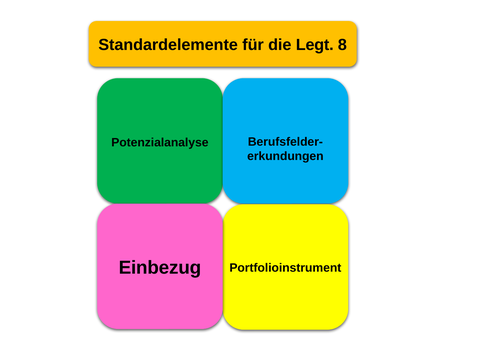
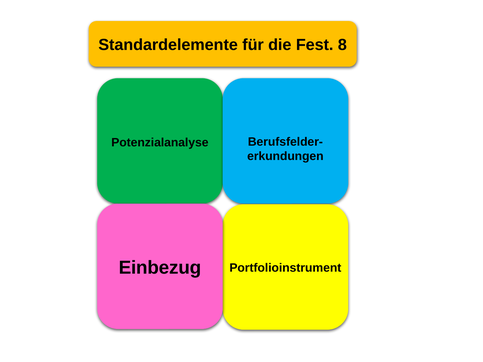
Legt: Legt -> Fest
